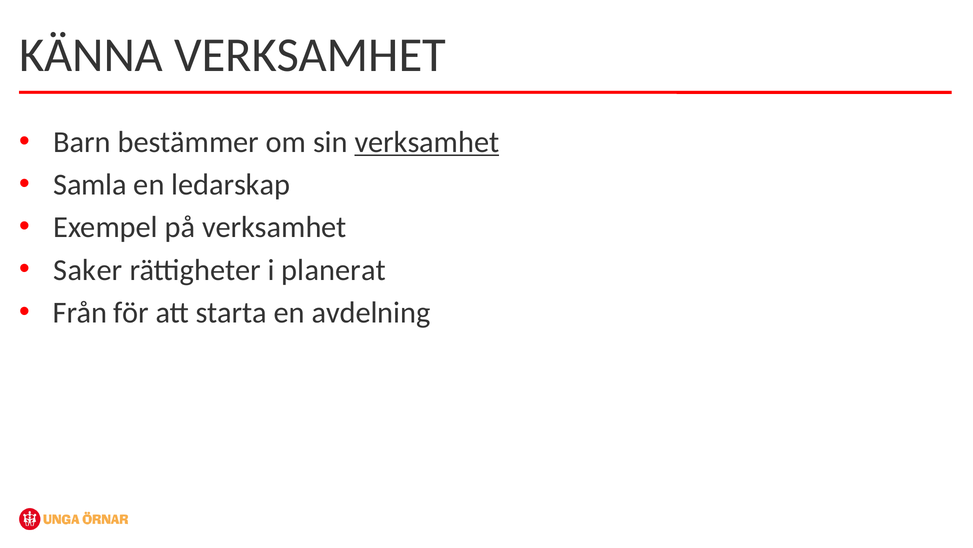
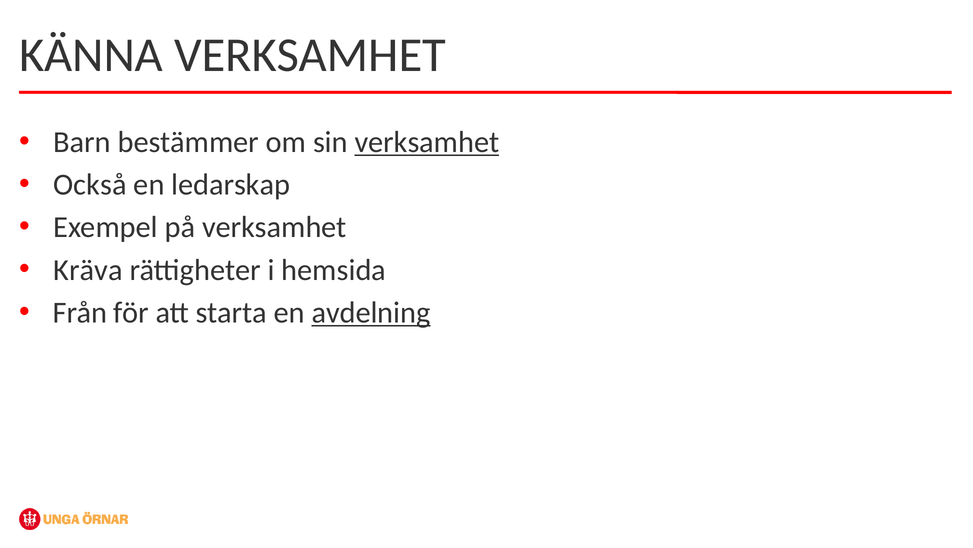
Samla: Samla -> Också
Saker: Saker -> Kräva
planerat: planerat -> hemsida
avdelning underline: none -> present
